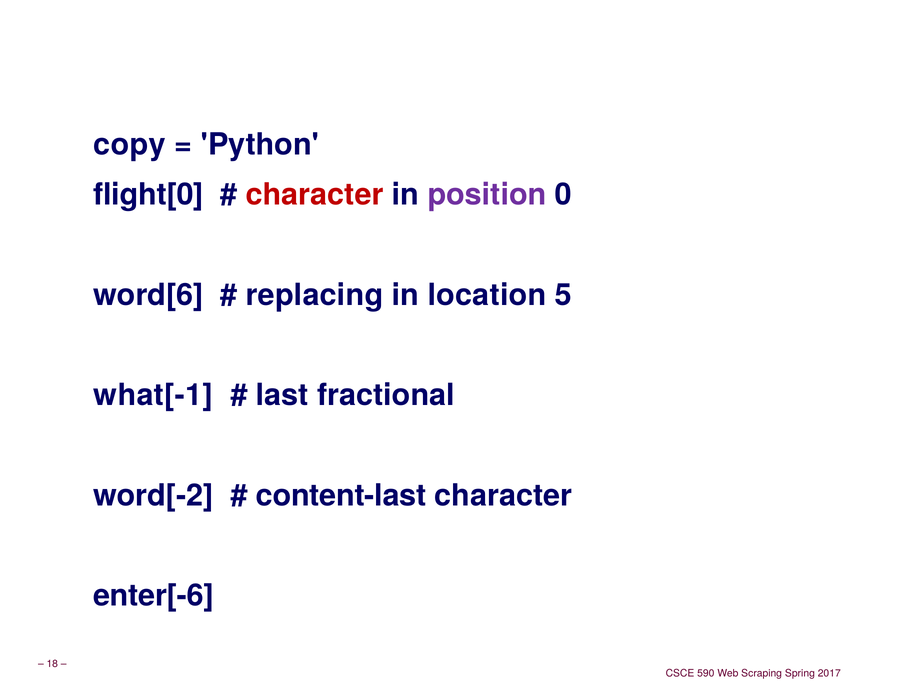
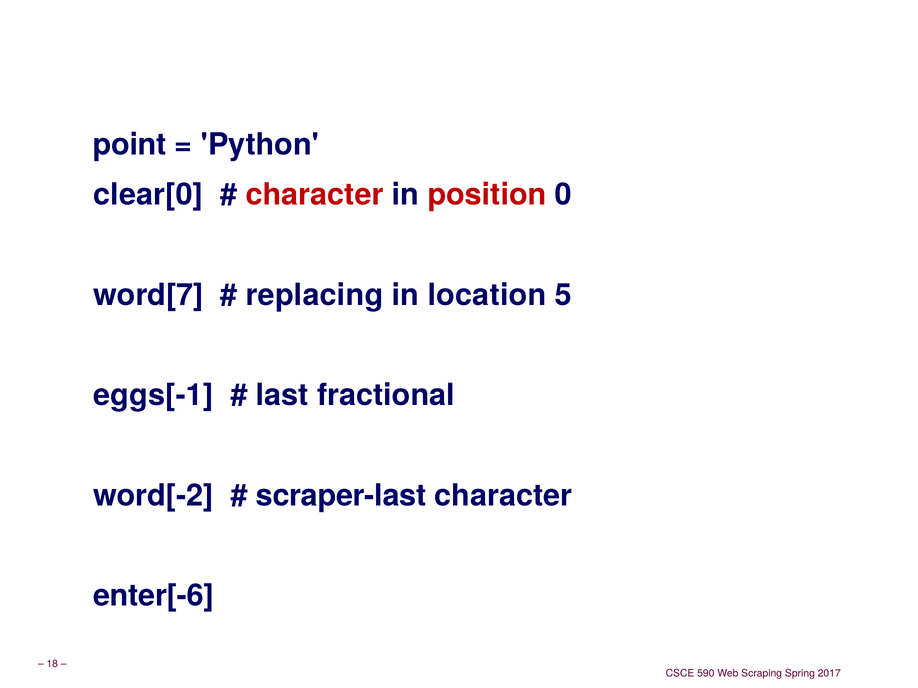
copy: copy -> point
flight[0: flight[0 -> clear[0
position colour: purple -> red
word[6: word[6 -> word[7
what[-1: what[-1 -> eggs[-1
content-last: content-last -> scraper-last
